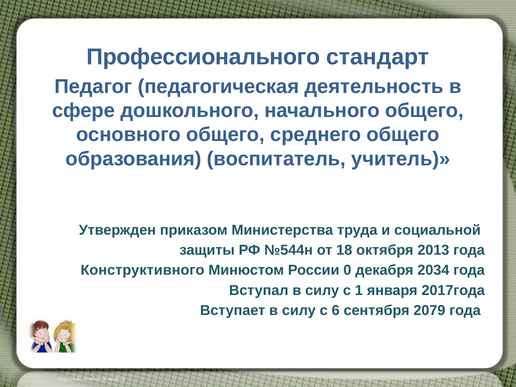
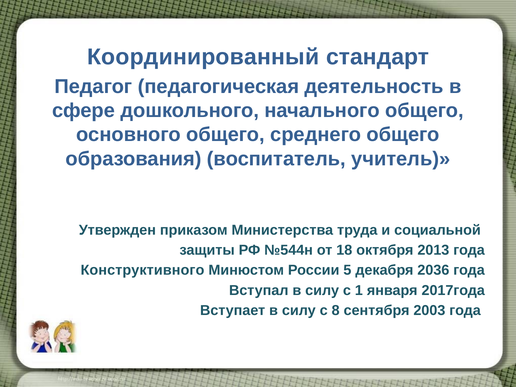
Профессионального: Профессионального -> Координированный
0: 0 -> 5
2034: 2034 -> 2036
6: 6 -> 8
2079: 2079 -> 2003
